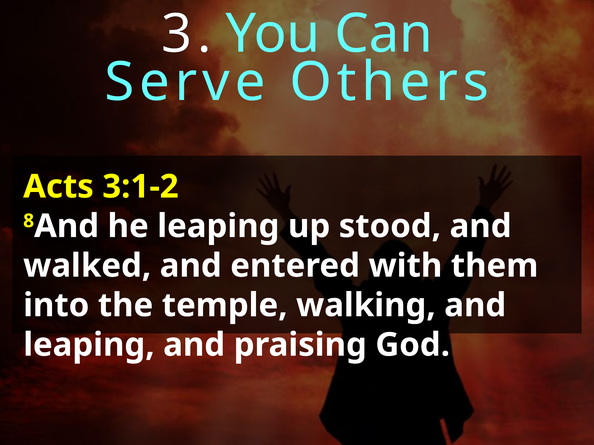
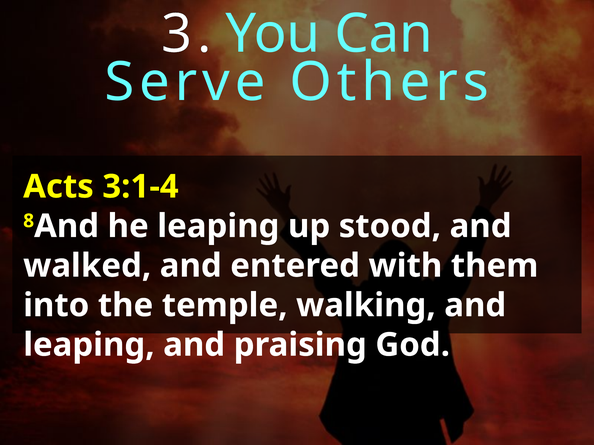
3:1-2: 3:1-2 -> 3:1-4
